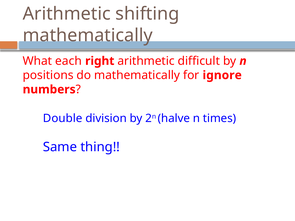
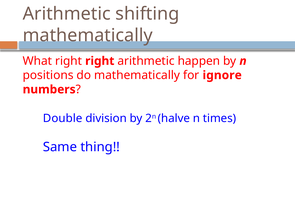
What each: each -> right
difficult: difficult -> happen
